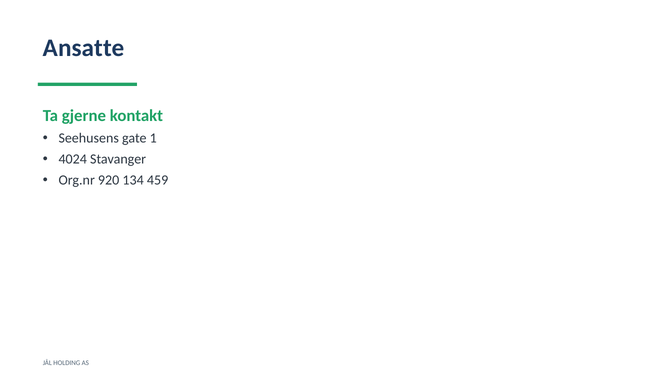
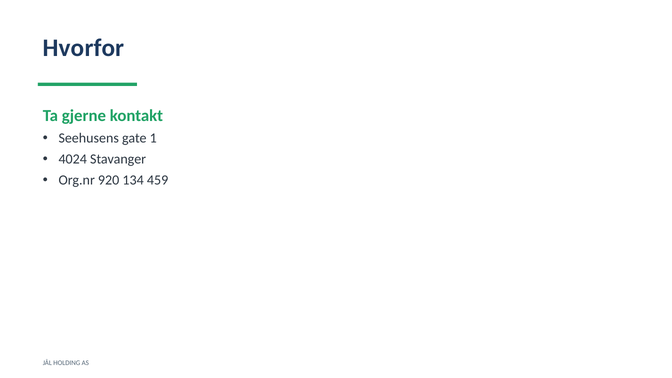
Ansatte: Ansatte -> Hvorfor
